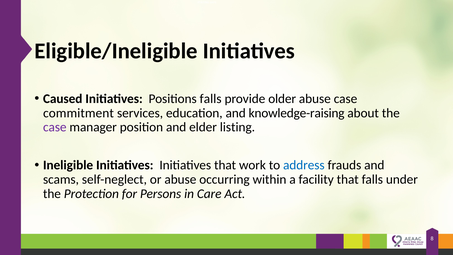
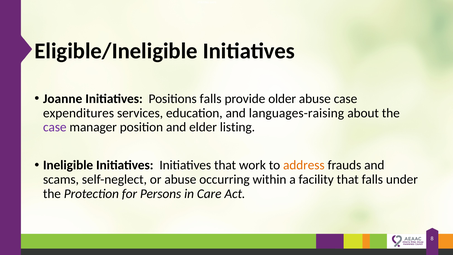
Caused: Caused -> Joanne
commitment: commitment -> expenditures
knowledge-raising: knowledge-raising -> languages-raising
address colour: blue -> orange
